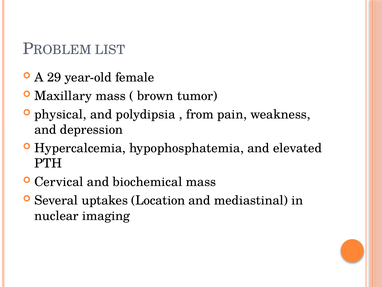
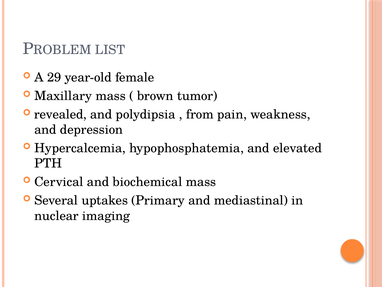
physical: physical -> revealed
Location: Location -> Primary
